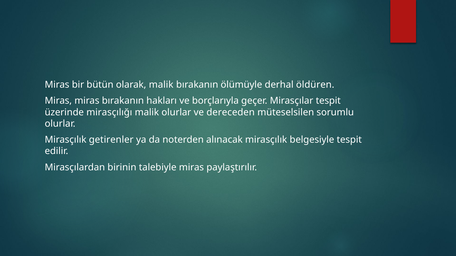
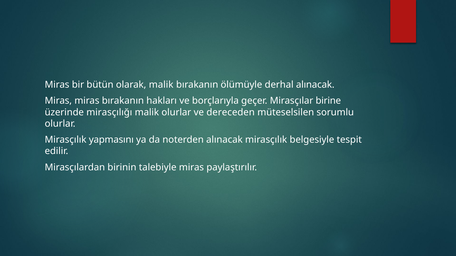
derhal öldüren: öldüren -> alınacak
Mirasçılar tespit: tespit -> birine
getirenler: getirenler -> yapmasını
